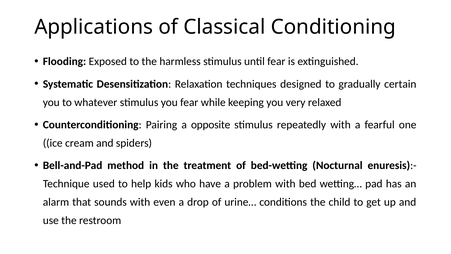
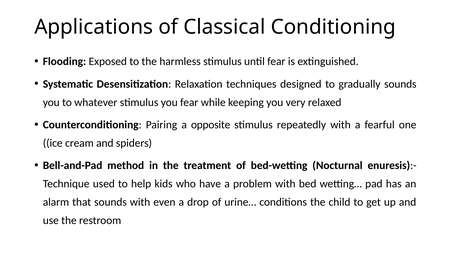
gradually certain: certain -> sounds
